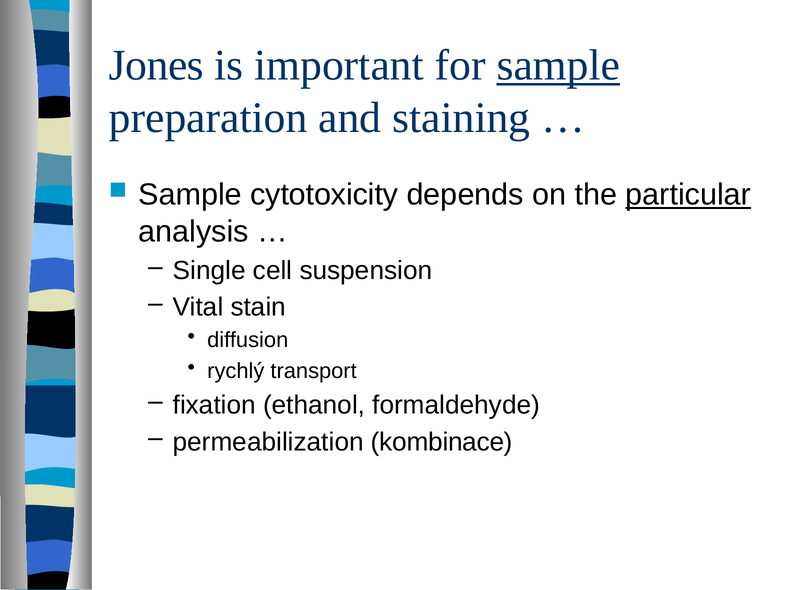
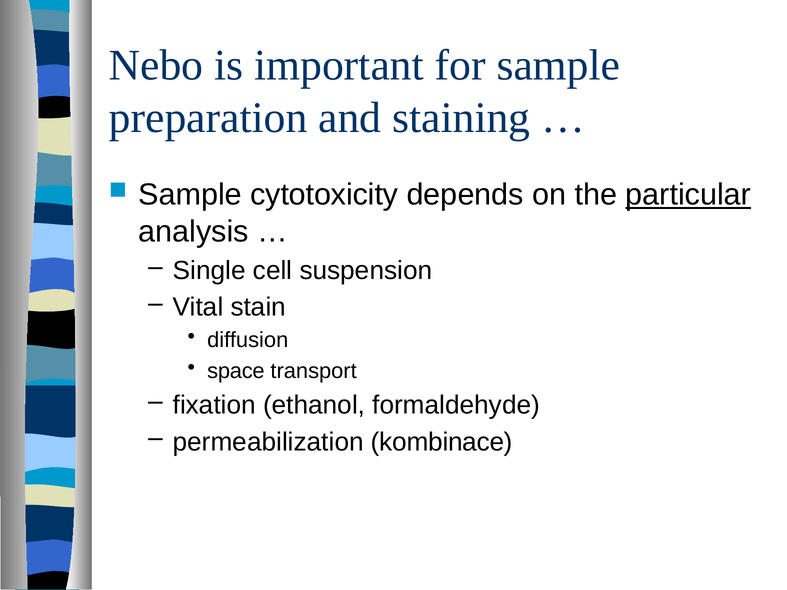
Jones: Jones -> Nebo
sample at (558, 65) underline: present -> none
rychlý: rychlý -> space
